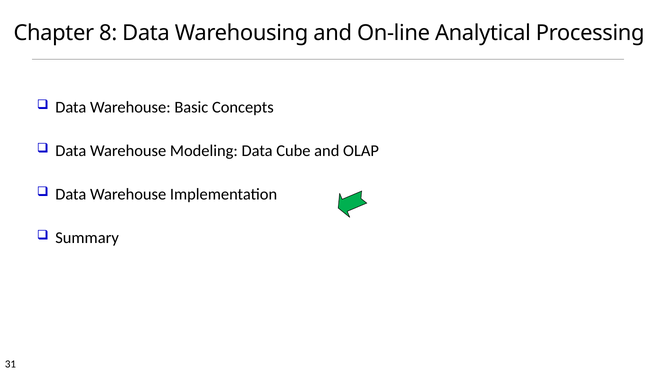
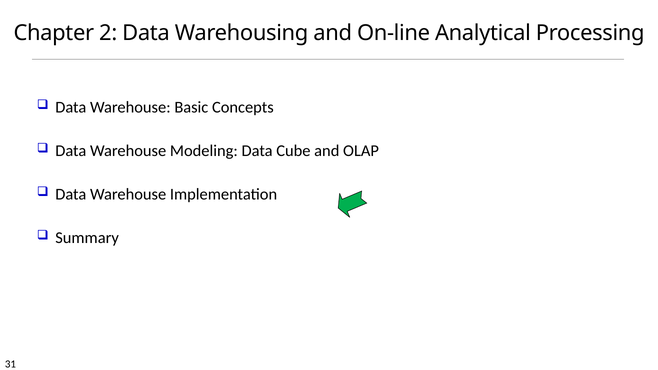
8: 8 -> 2
